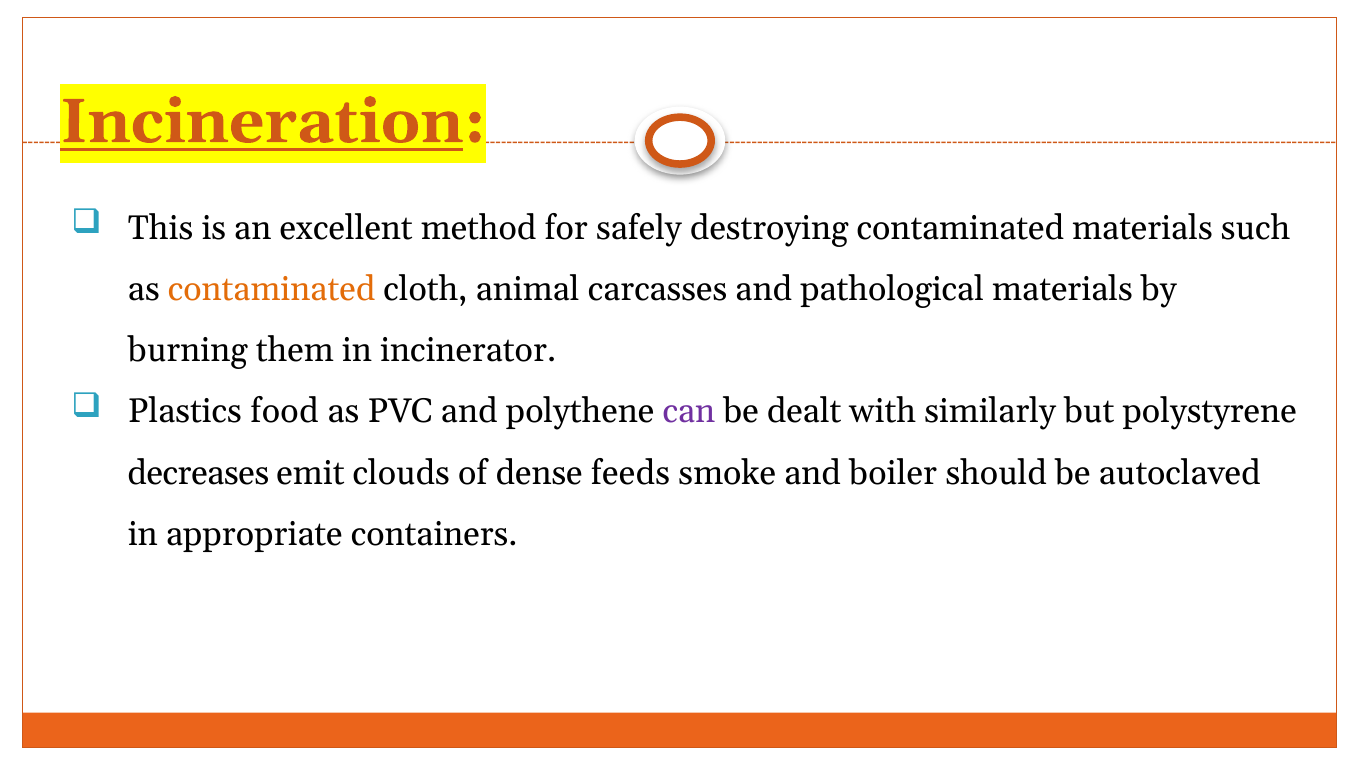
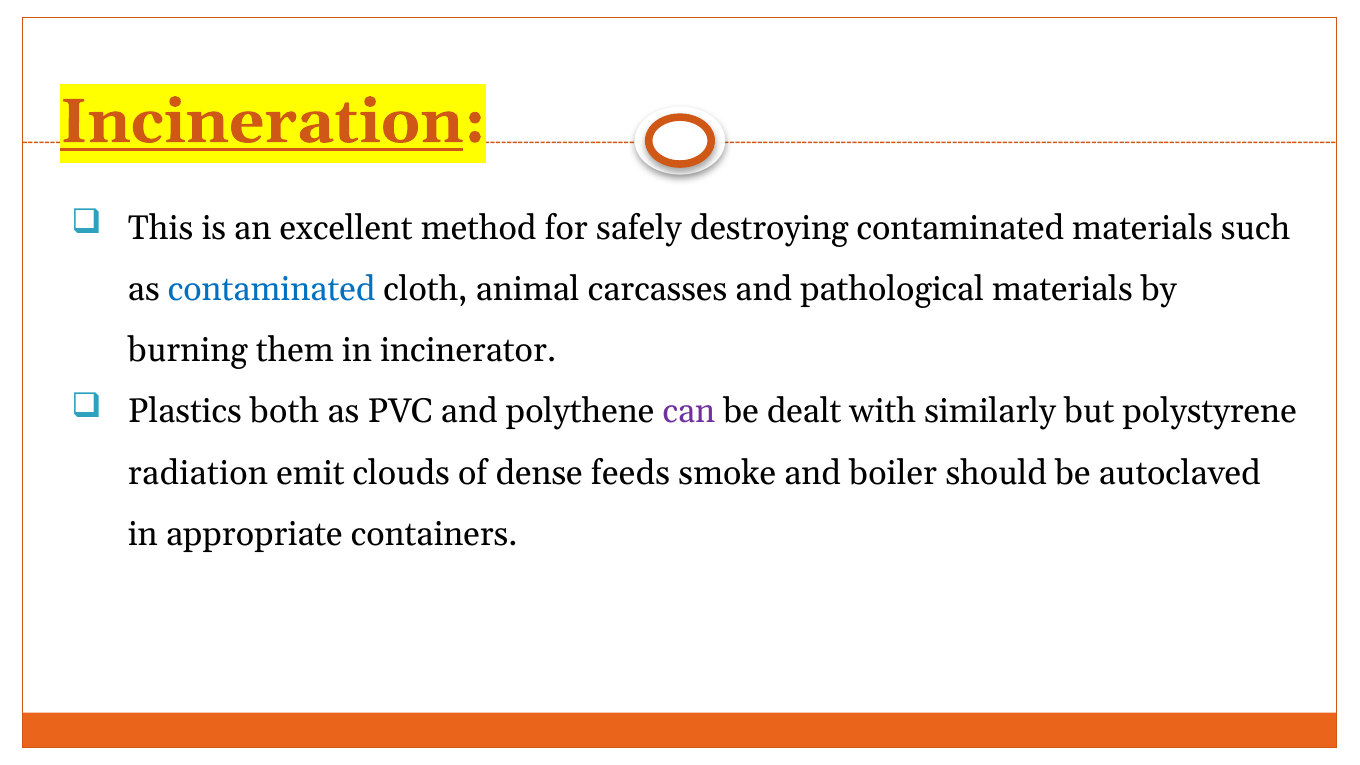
contaminated at (272, 289) colour: orange -> blue
food: food -> both
decreases: decreases -> radiation
